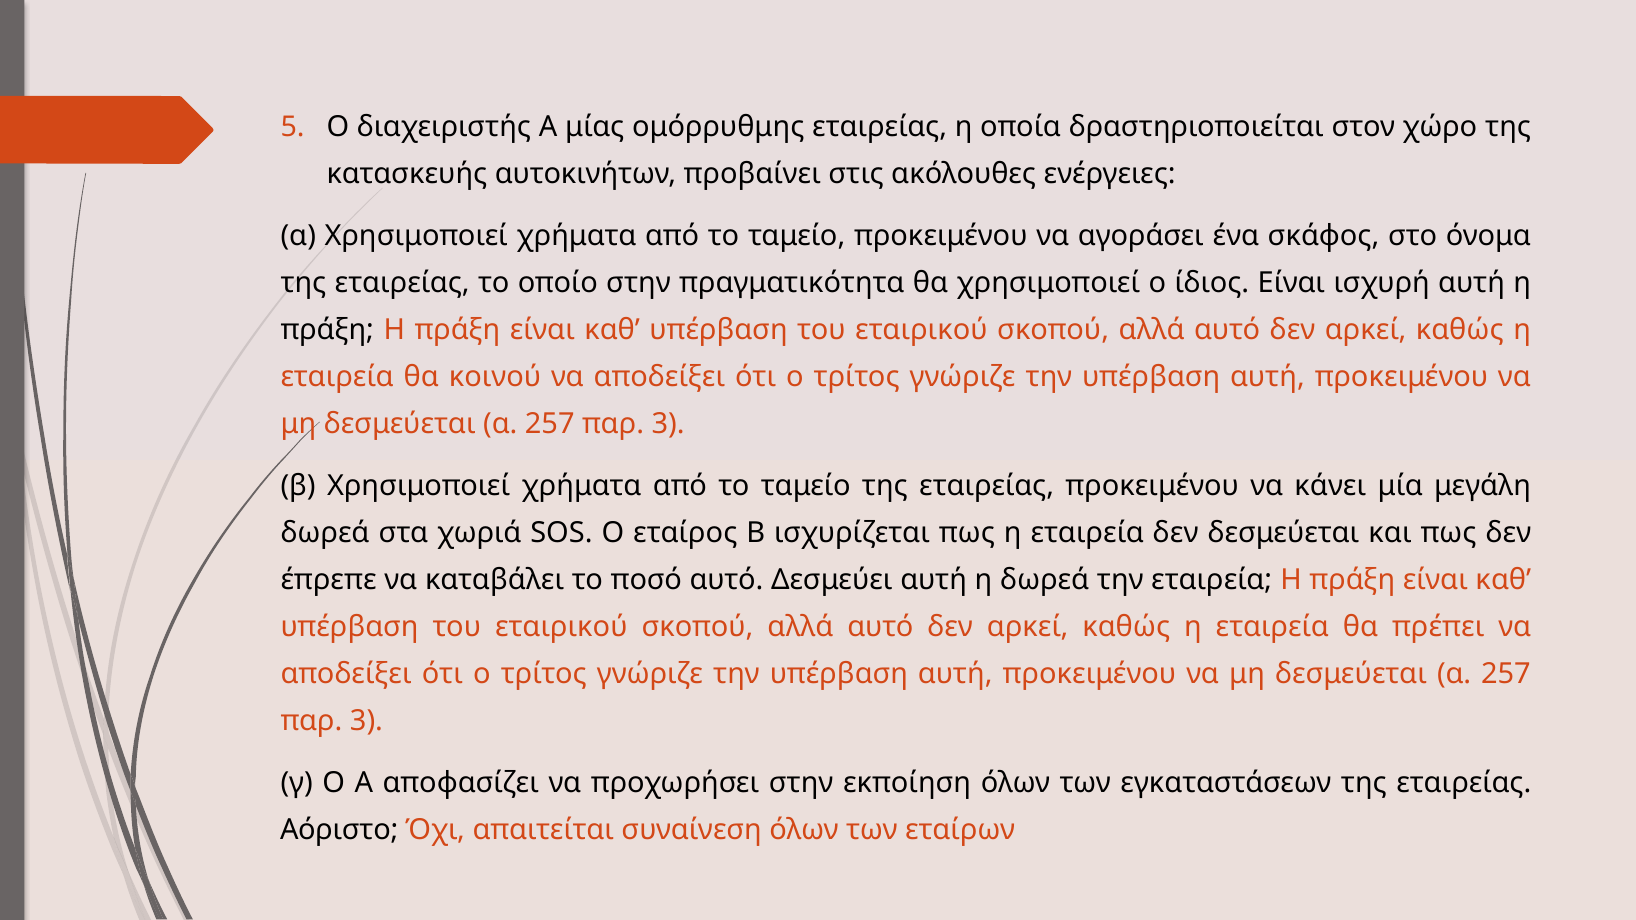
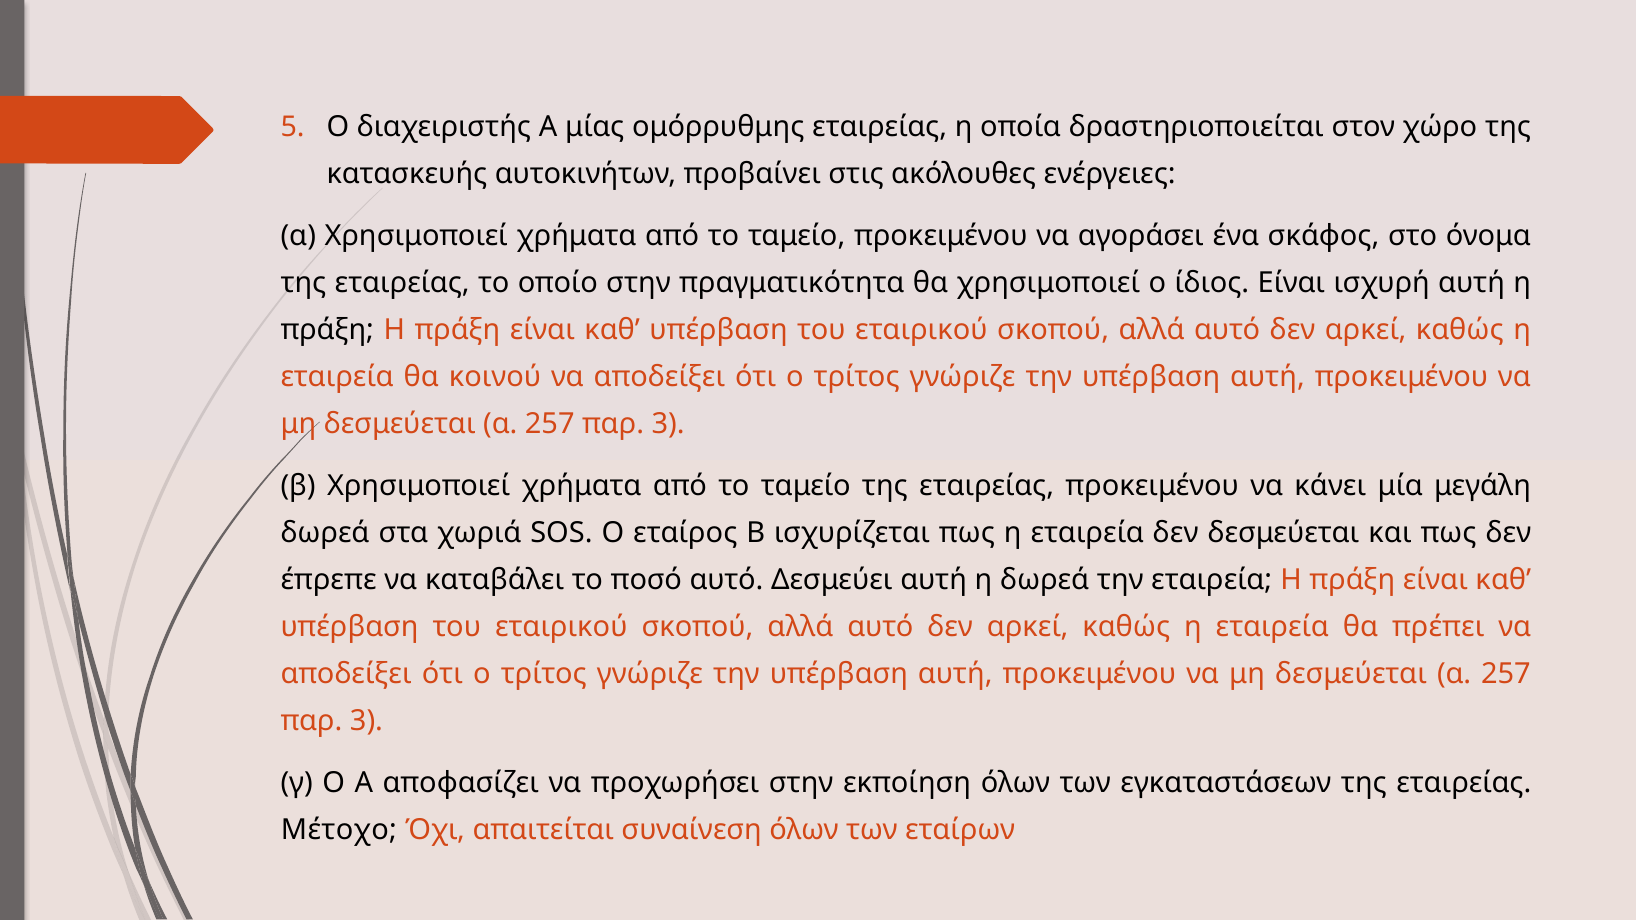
Αόριστο: Αόριστο -> Μέτοχο
